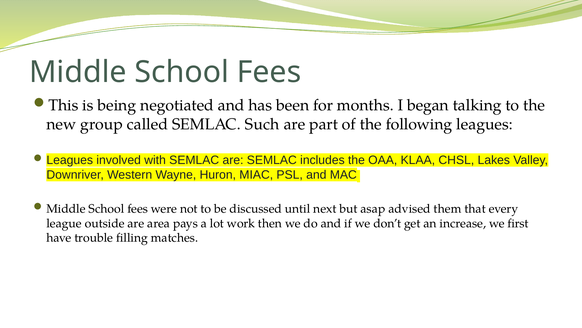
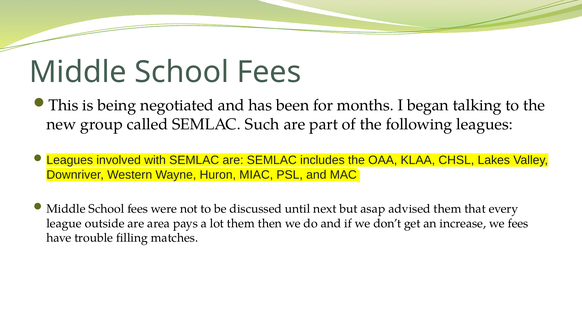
lot work: work -> them
we first: first -> fees
